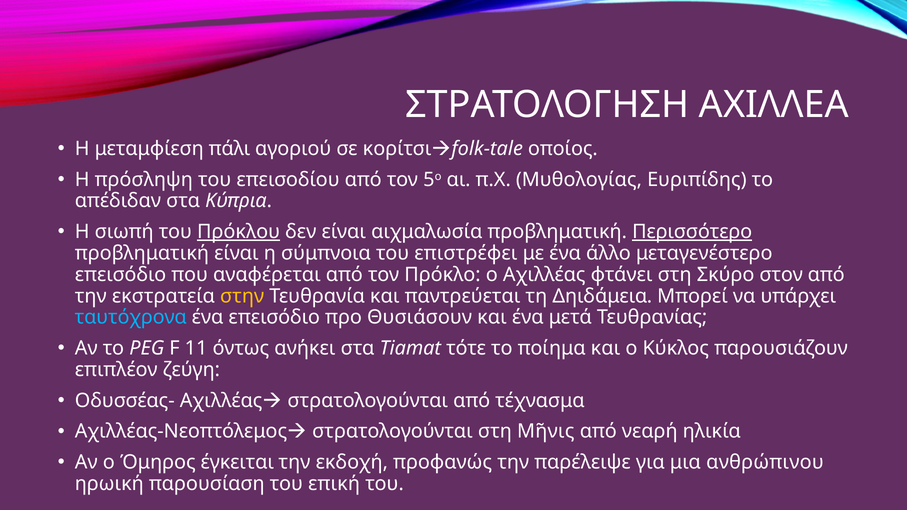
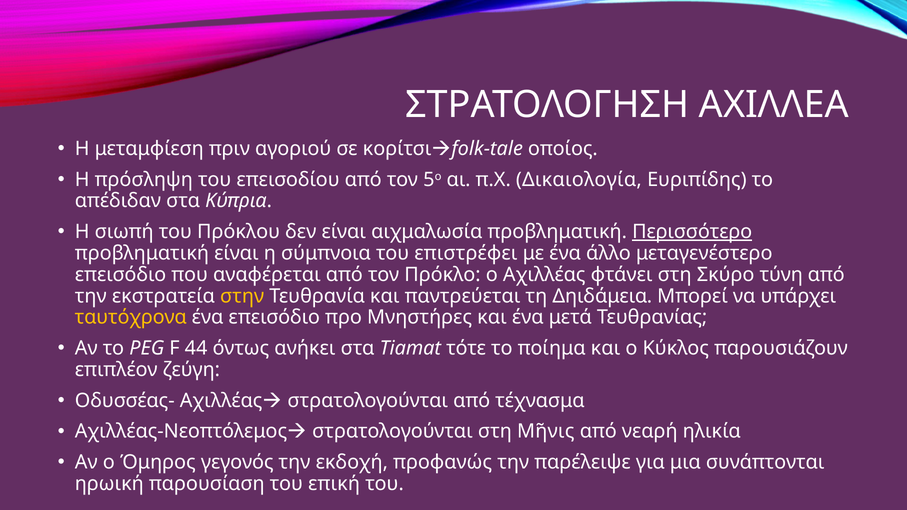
πάλι: πάλι -> πριν
Μυθολογίας: Μυθολογίας -> Δικαιολογία
Πρόκλου underline: present -> none
στον: στον -> τύνη
ταυτόχρονα colour: light blue -> yellow
Θυσιάσουν: Θυσιάσουν -> Μνηστήρες
11: 11 -> 44
έγκειται: έγκειται -> γεγονός
ανθρώπινου: ανθρώπινου -> συνάπτονται
